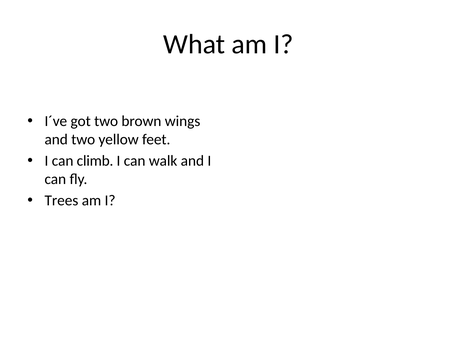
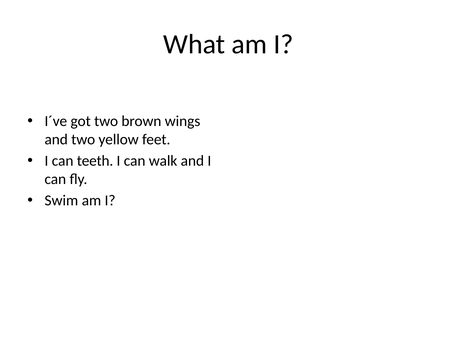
climb: climb -> teeth
Trees: Trees -> Swim
